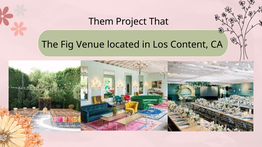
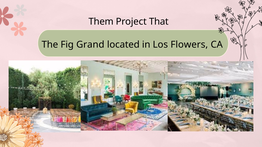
Venue: Venue -> Grand
Content: Content -> Flowers
